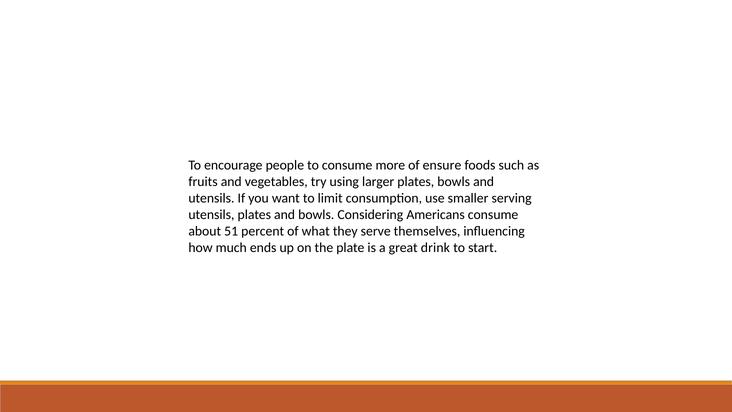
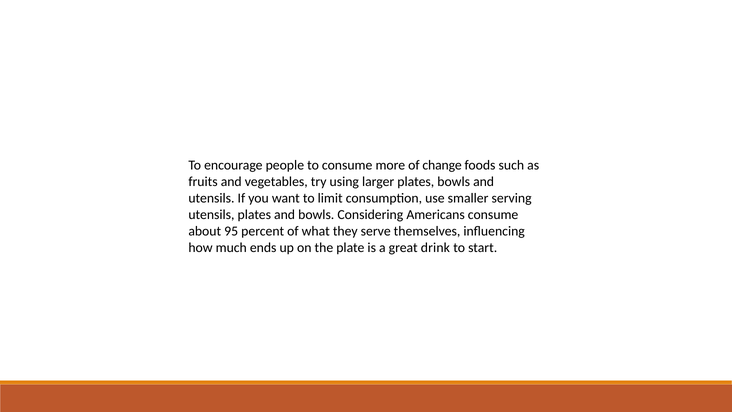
ensure: ensure -> change
51: 51 -> 95
